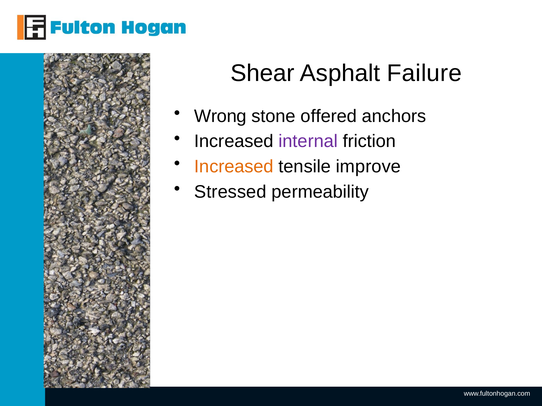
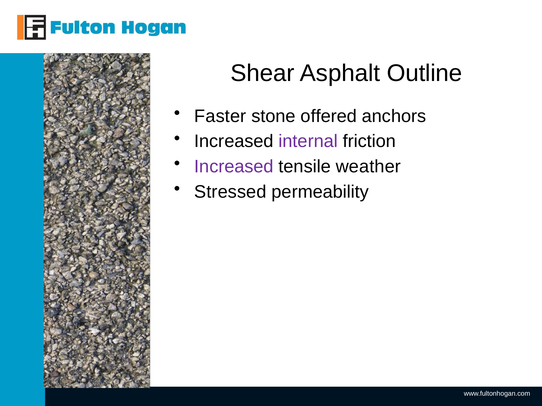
Failure: Failure -> Outline
Wrong: Wrong -> Faster
Increased at (234, 167) colour: orange -> purple
improve: improve -> weather
